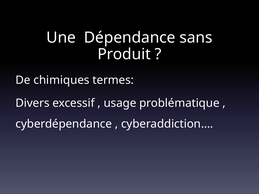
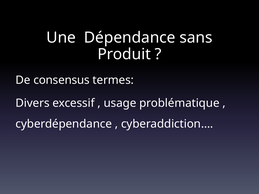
chimiques: chimiques -> consensus
